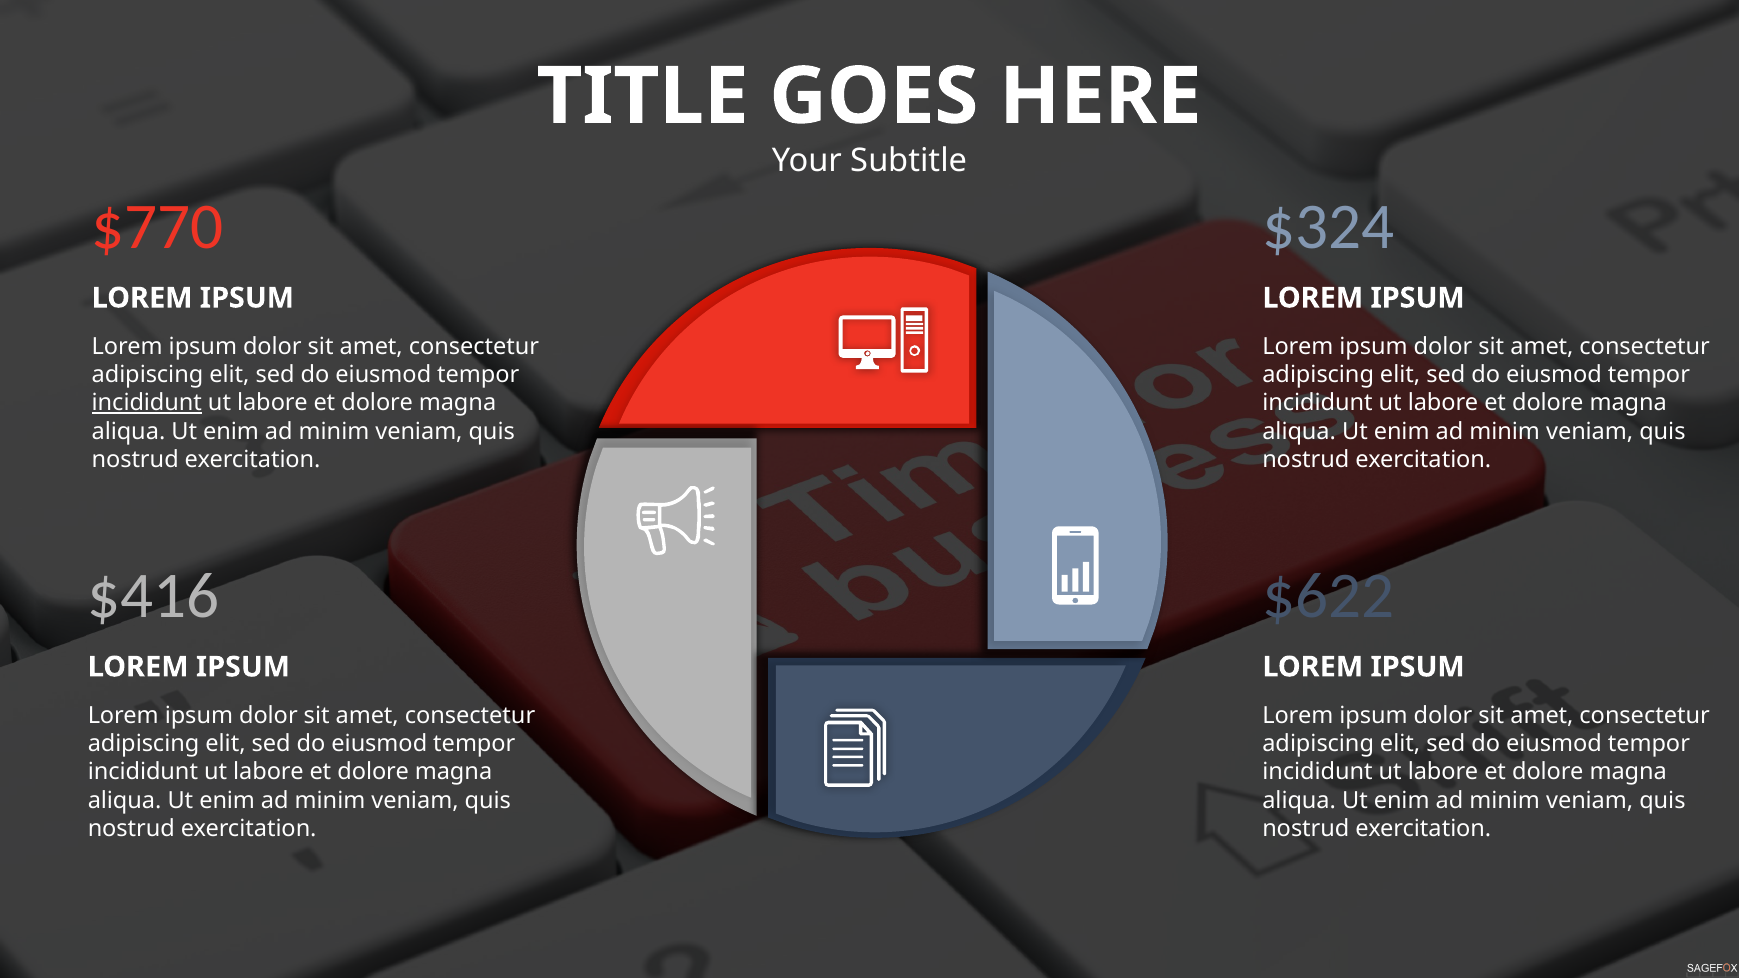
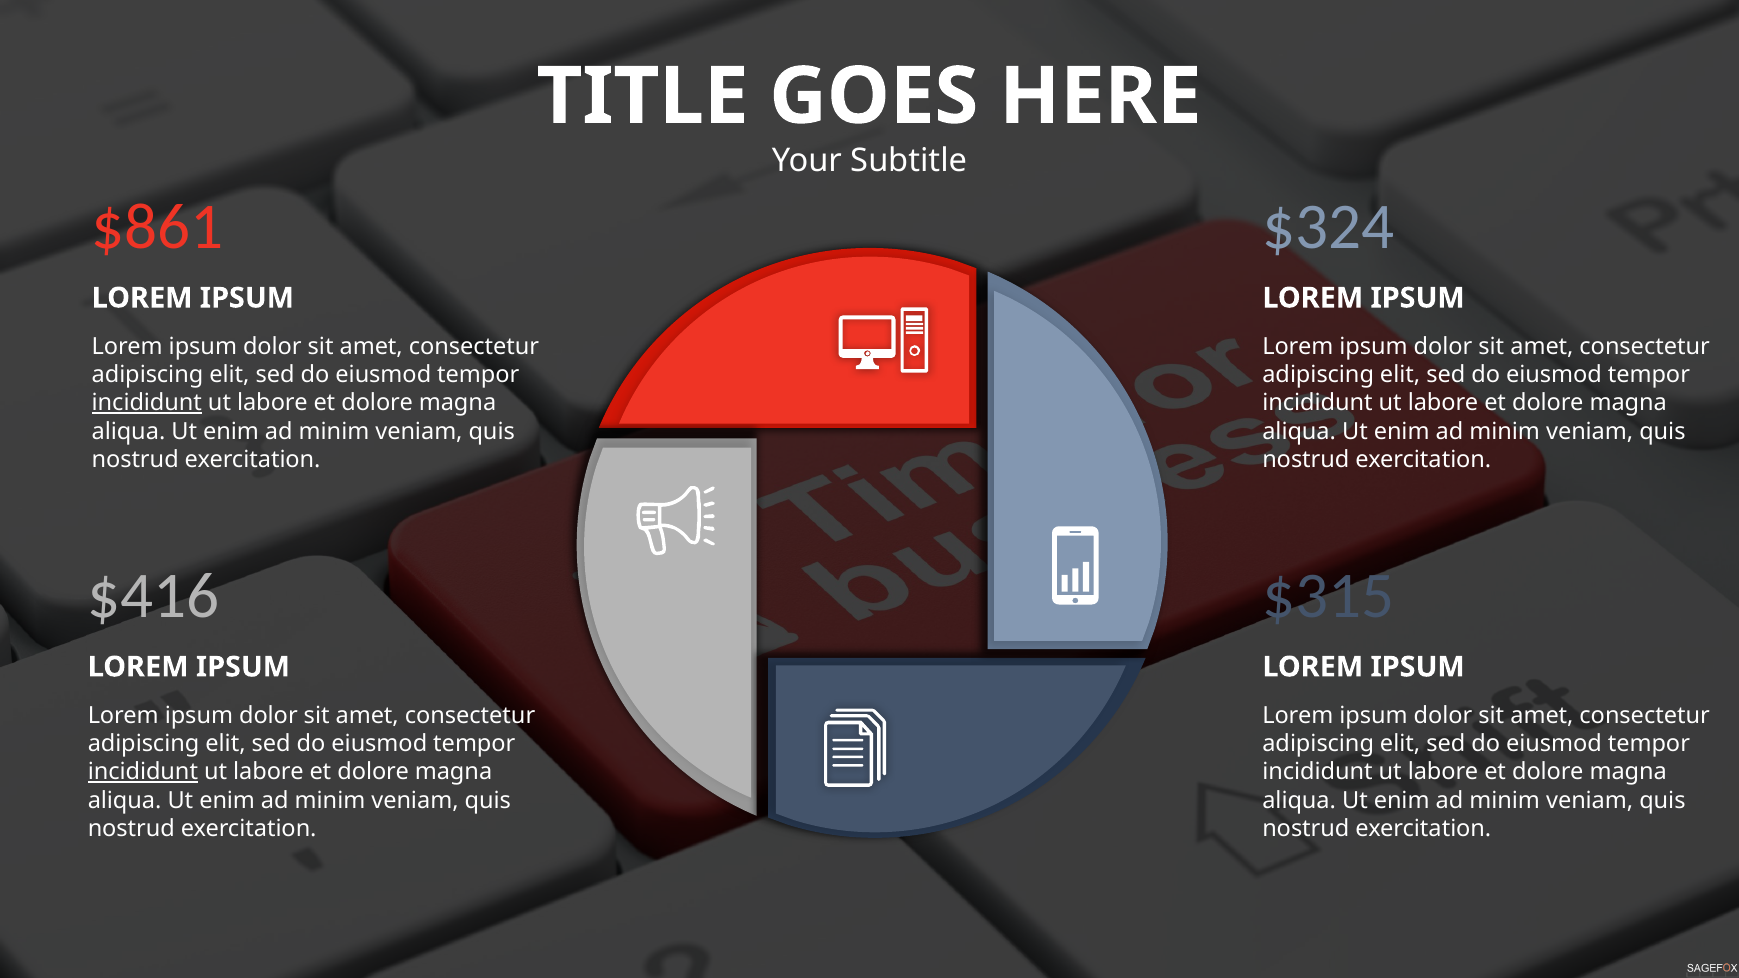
$770: $770 -> $861
$622: $622 -> $315
incididunt at (143, 772) underline: none -> present
